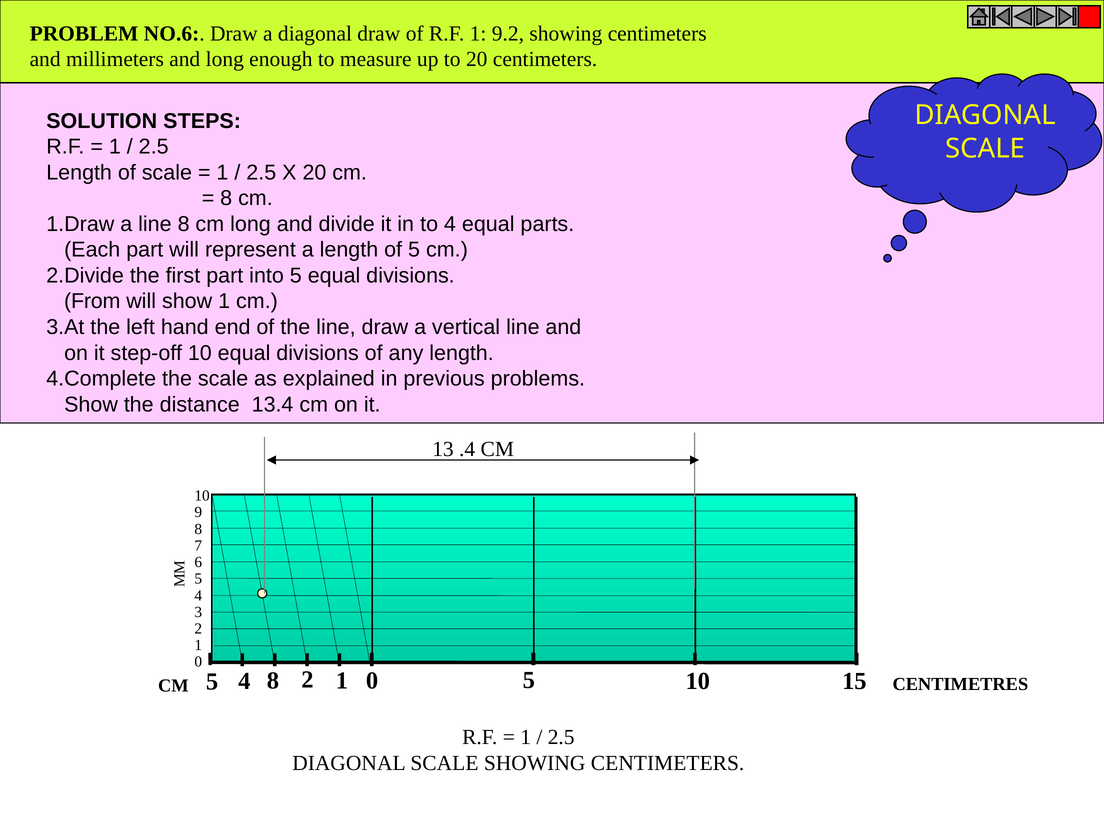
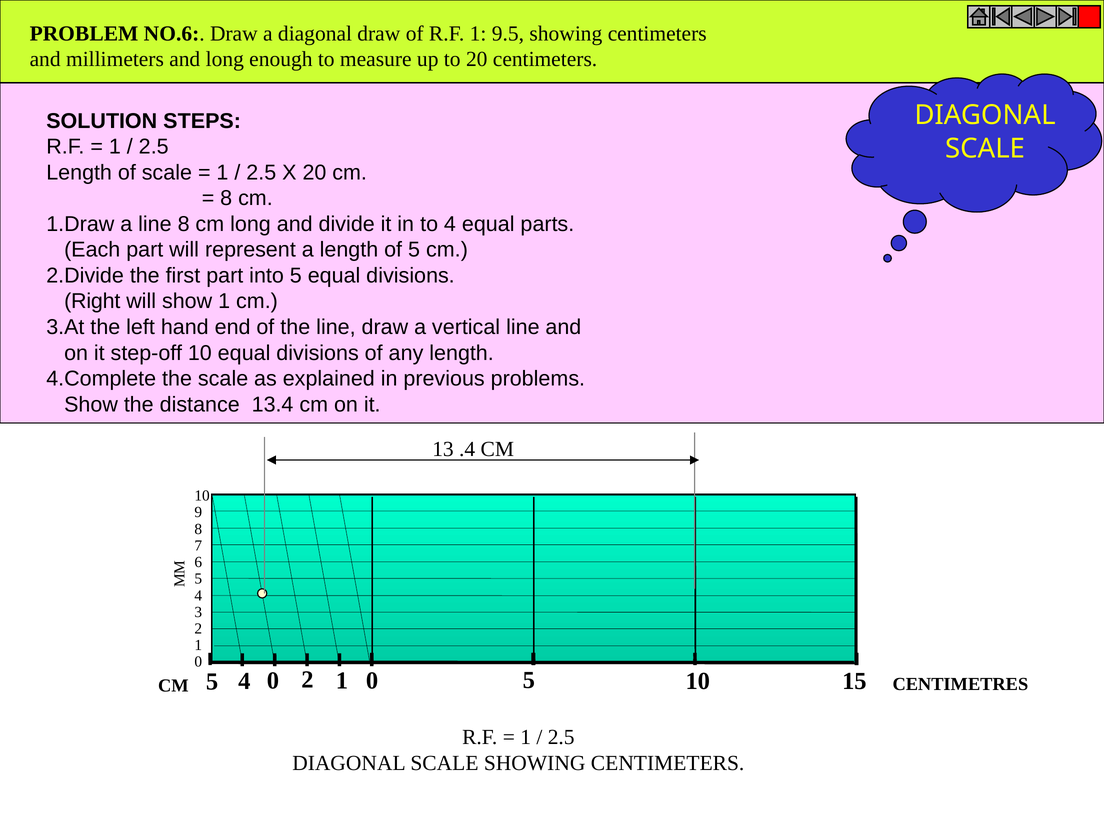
9.2: 9.2 -> 9.5
From: From -> Right
4 8: 8 -> 0
